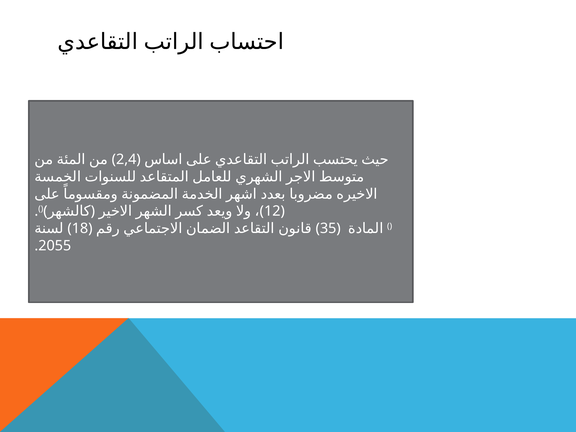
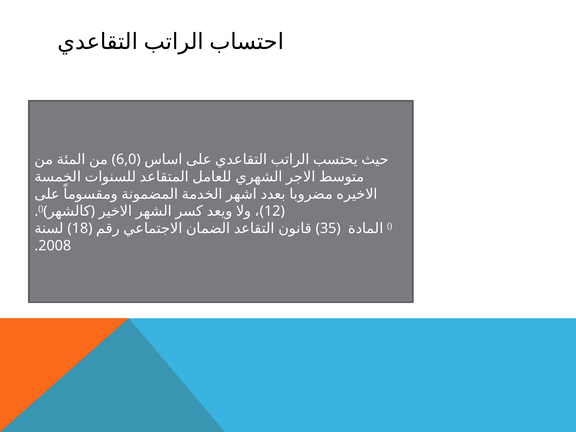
2,4: 2,4 -> 6,0
2055: 2055 -> 2008
